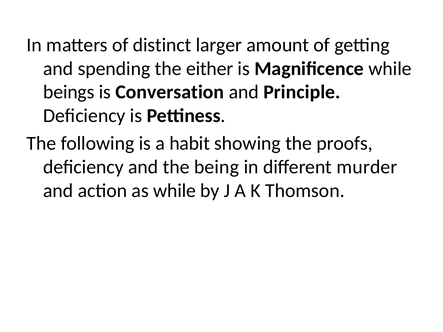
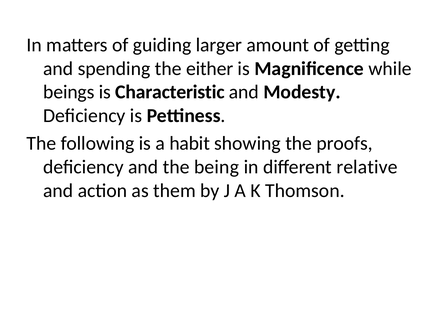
distinct: distinct -> guiding
Conversation: Conversation -> Characteristic
Principle: Principle -> Modesty
murder: murder -> relative
as while: while -> them
